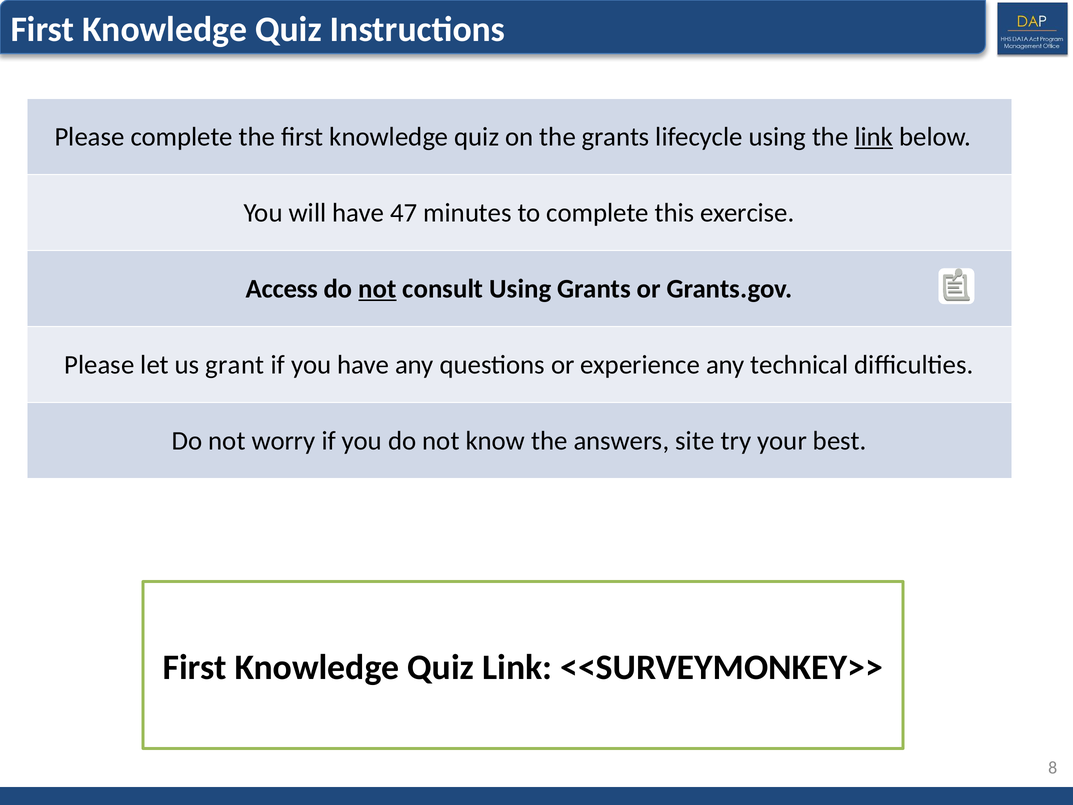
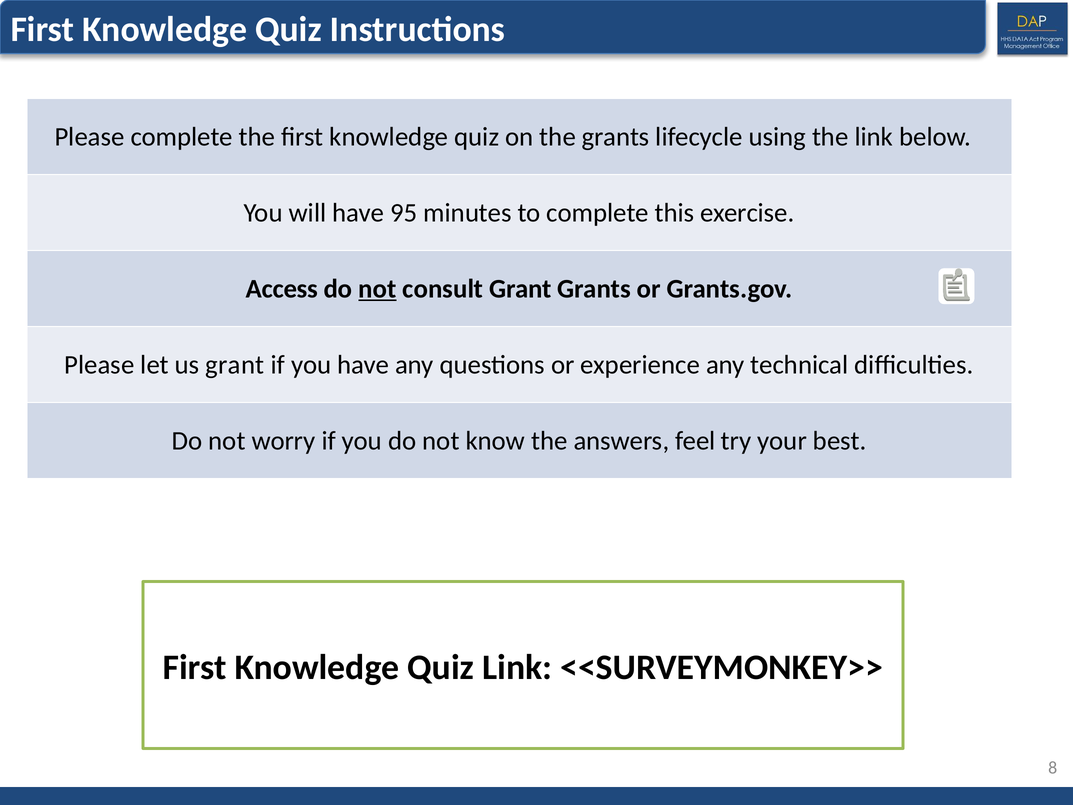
link at (874, 137) underline: present -> none
47: 47 -> 95
consult Using: Using -> Grant
site: site -> feel
